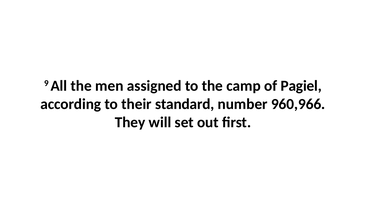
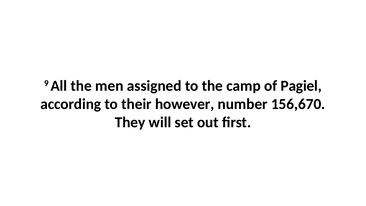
standard: standard -> however
960,966: 960,966 -> 156,670
